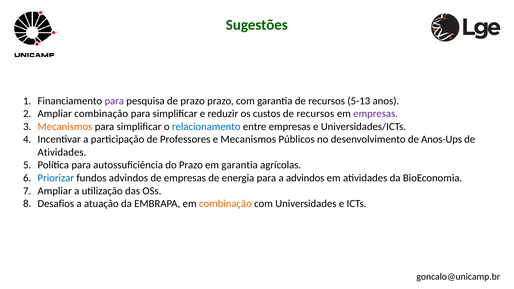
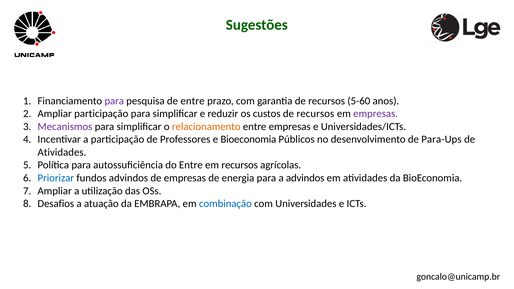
de prazo: prazo -> entre
5-13: 5-13 -> 5-60
Ampliar combinação: combinação -> participação
Mecanismos at (65, 127) colour: orange -> purple
relacionamento colour: blue -> orange
e Mecanismos: Mecanismos -> Bioeconomia
Anos-Ups: Anos-Ups -> Para-Ups
do Prazo: Prazo -> Entre
em garantia: garantia -> recursos
combinação at (225, 204) colour: orange -> blue
